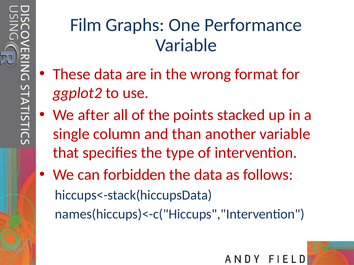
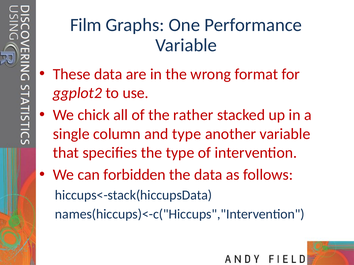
after: after -> chick
points: points -> rather
and than: than -> type
